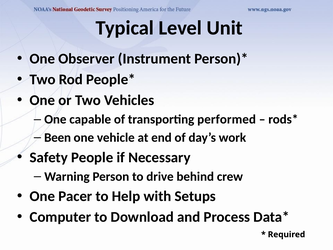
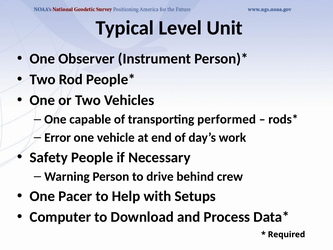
Been: Been -> Error
